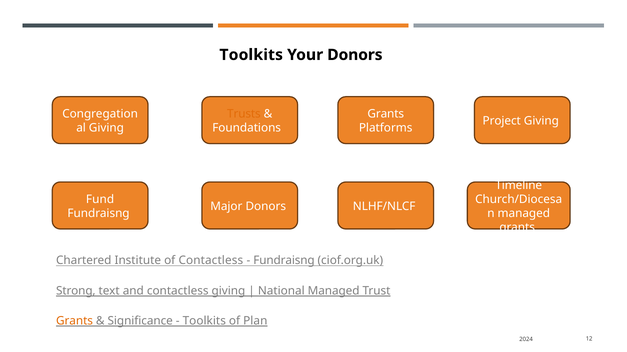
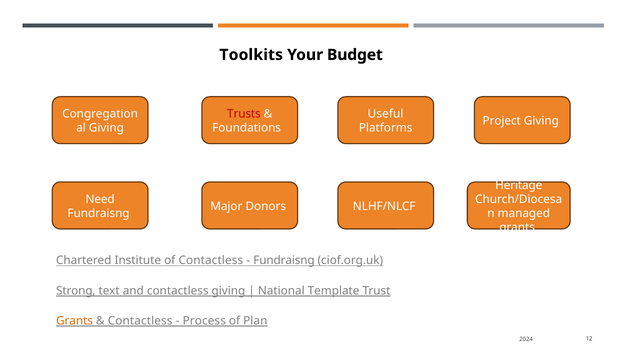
Your Donors: Donors -> Budget
Trusts colour: orange -> red
Grants at (386, 114): Grants -> Useful
Timeline: Timeline -> Heritage
Fund: Fund -> Need
National Managed: Managed -> Template
Significance at (140, 321): Significance -> Contactless
Toolkits at (204, 321): Toolkits -> Process
